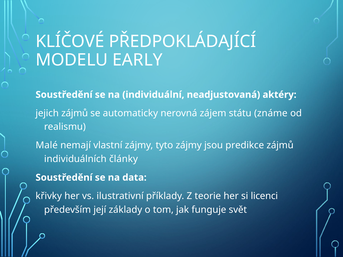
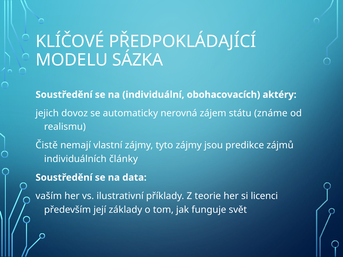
EARLY: EARLY -> SÁZKA
neadjustovaná: neadjustovaná -> obohacovacích
jejich zájmů: zájmů -> dovoz
Malé: Malé -> Čistě
křivky: křivky -> vaším
